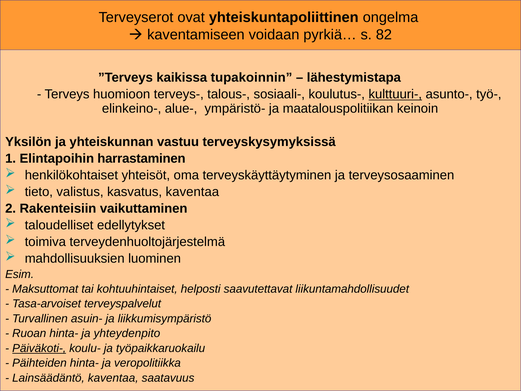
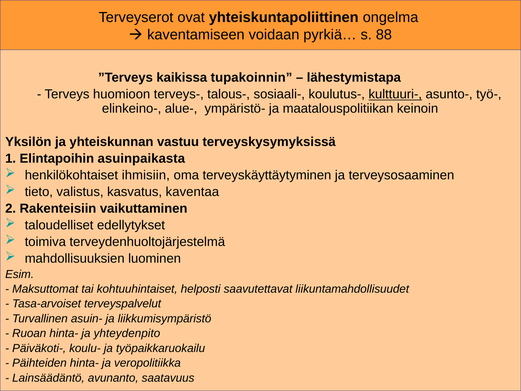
82: 82 -> 88
harrastaminen: harrastaminen -> asuinpaikasta
yhteisöt: yhteisöt -> ihmisiin
Päiväkoti- underline: present -> none
Lainsäädäntö kaventaa: kaventaa -> avunanto
